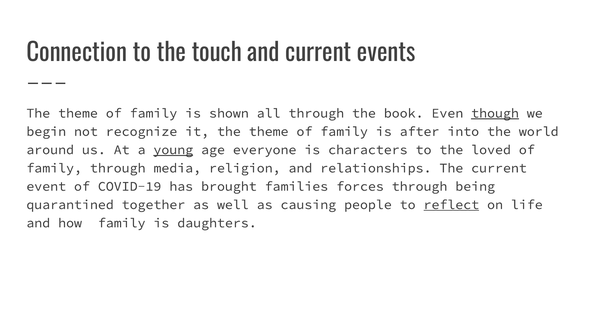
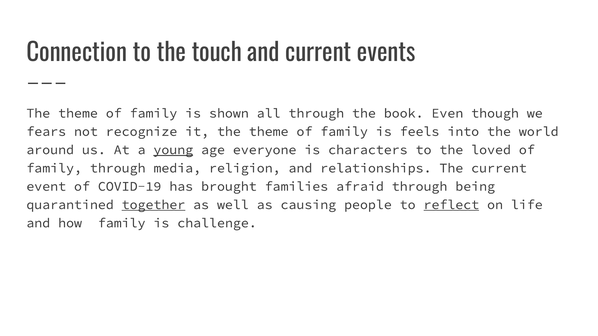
though underline: present -> none
begin: begin -> fears
after: after -> feels
forces: forces -> afraid
together underline: none -> present
daughters: daughters -> challenge
